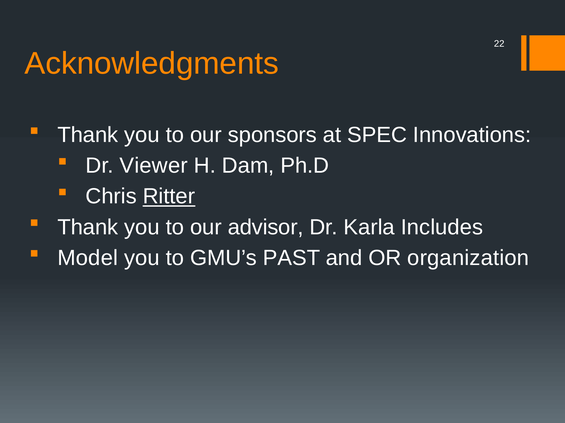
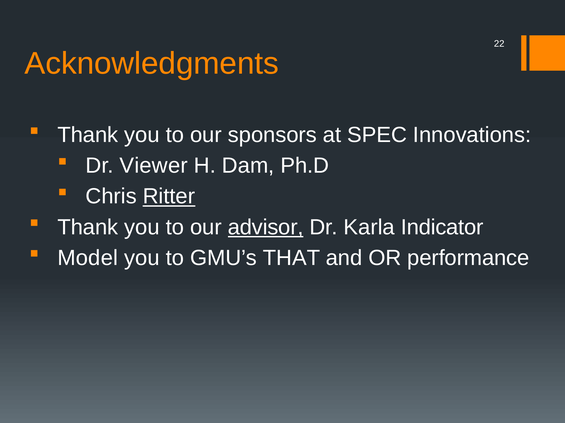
advisor underline: none -> present
Includes: Includes -> Indicator
PAST: PAST -> THAT
organization: organization -> performance
